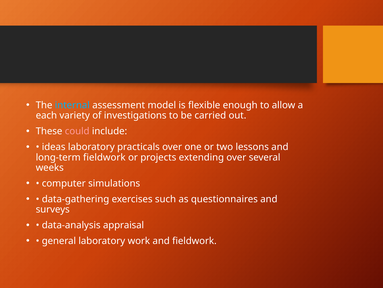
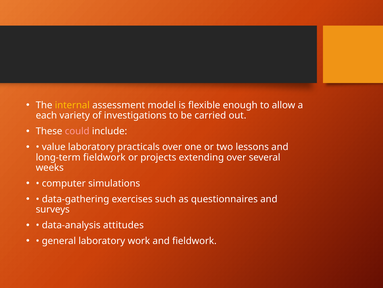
internal colour: light blue -> yellow
ideas: ideas -> value
appraisal: appraisal -> attitudes
